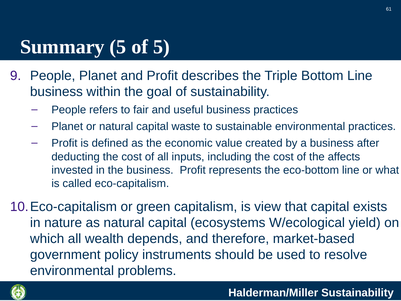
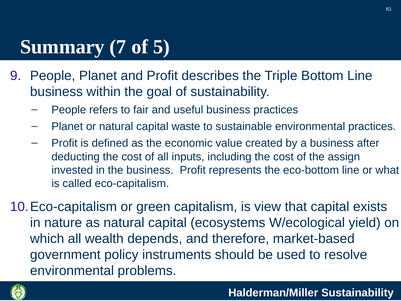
Summary 5: 5 -> 7
affects: affects -> assign
